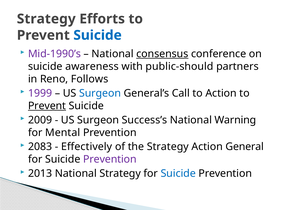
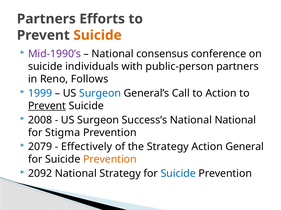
Strategy at (46, 19): Strategy -> Partners
Suicide at (98, 35) colour: blue -> orange
consensus underline: present -> none
awareness: awareness -> individuals
public-should: public-should -> public-person
1999 colour: purple -> blue
2009: 2009 -> 2008
National Warning: Warning -> National
Mental: Mental -> Stigma
2083: 2083 -> 2079
Prevention at (110, 160) colour: purple -> orange
2013: 2013 -> 2092
